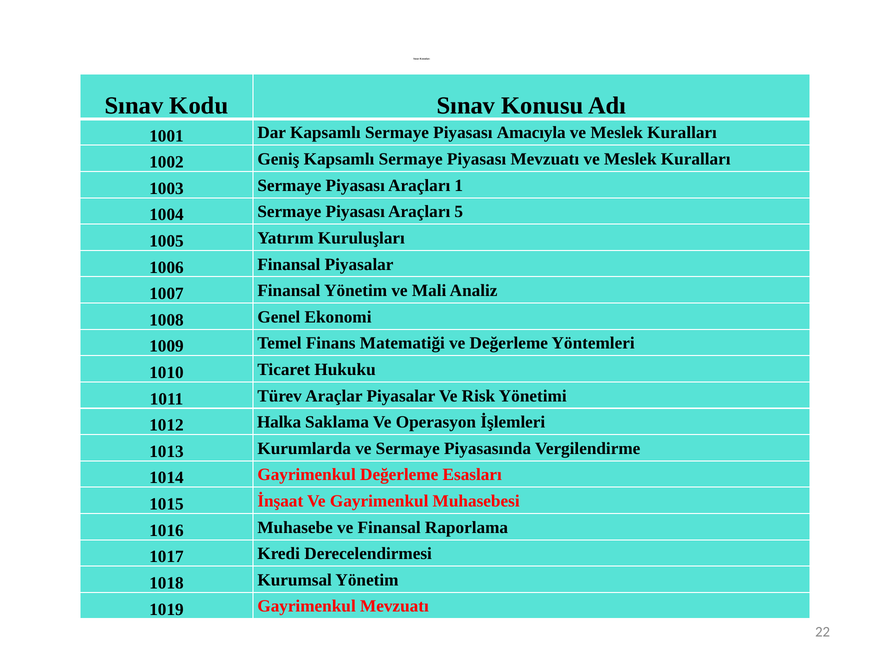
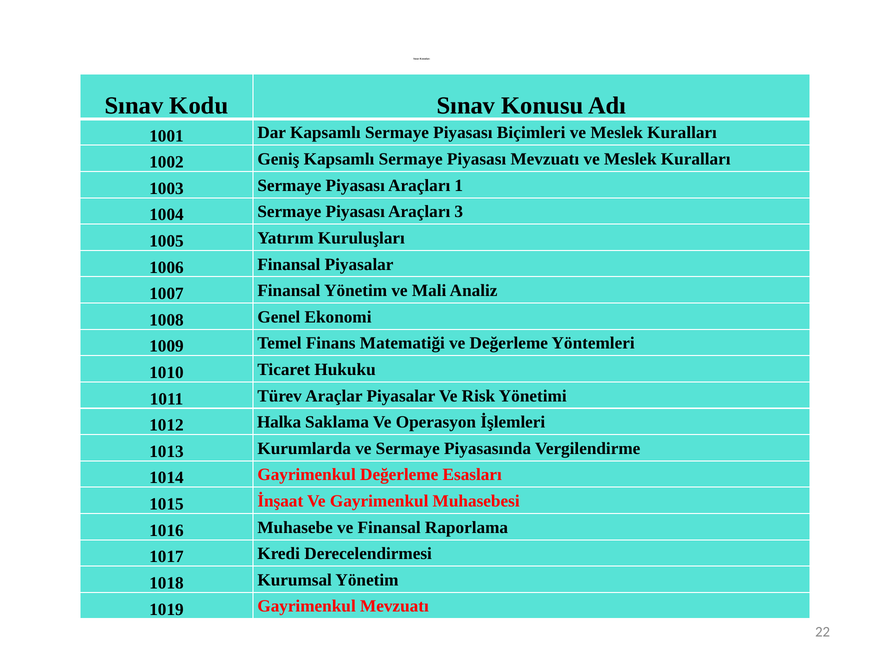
Amacıyla: Amacıyla -> Biçimleri
5: 5 -> 3
